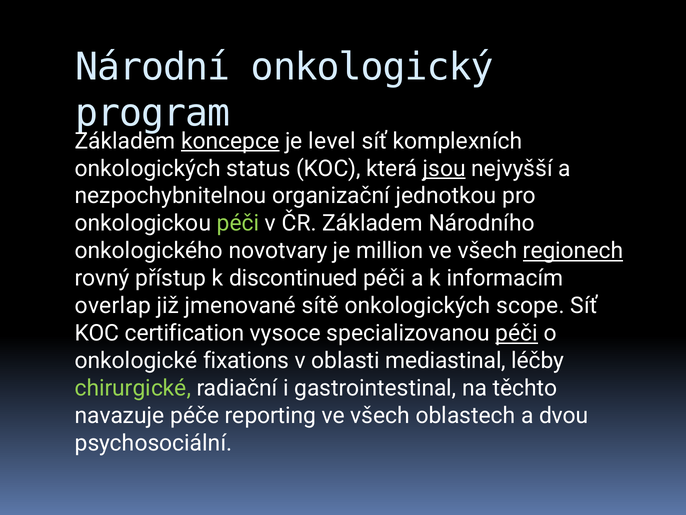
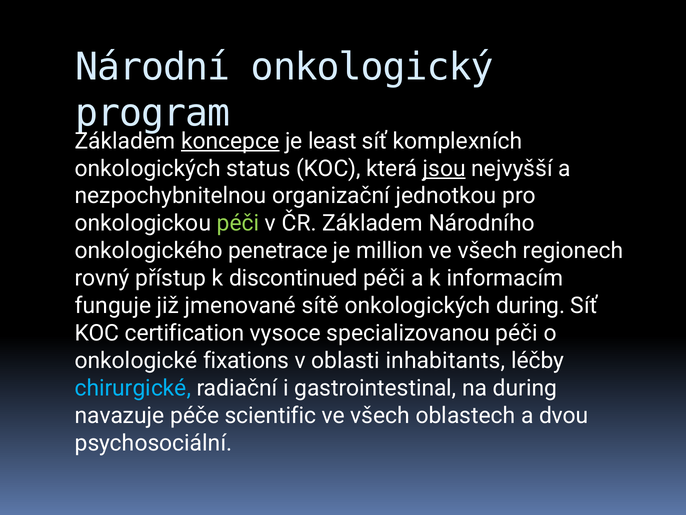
level: level -> least
novotvary: novotvary -> penetrace
regionech underline: present -> none
overlap: overlap -> funguje
onkologických scope: scope -> during
péči at (517, 333) underline: present -> none
mediastinal: mediastinal -> inhabitants
chirurgické colour: light green -> light blue
na těchto: těchto -> during
reporting: reporting -> scientific
